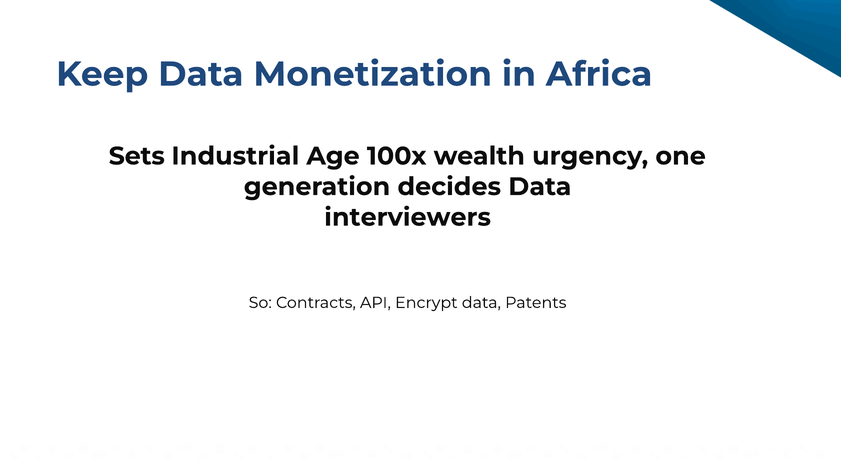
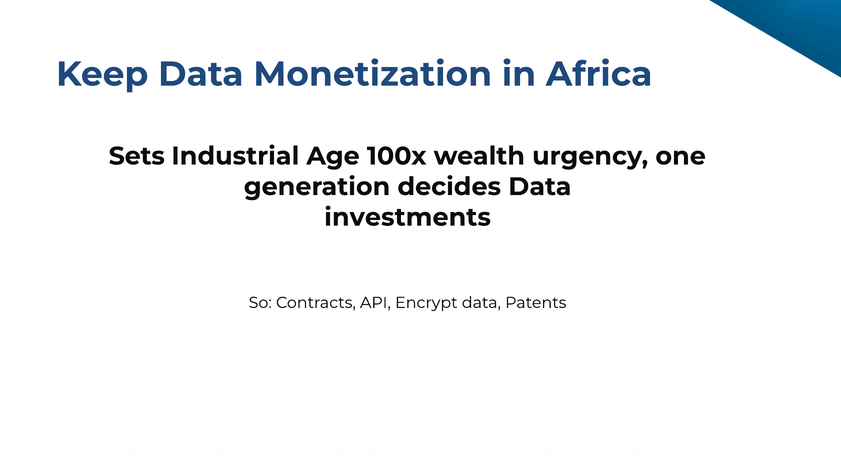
interviewers: interviewers -> investments
